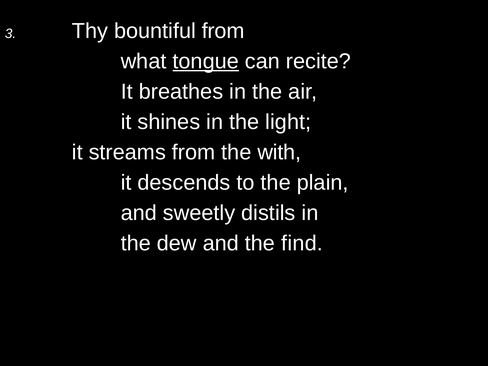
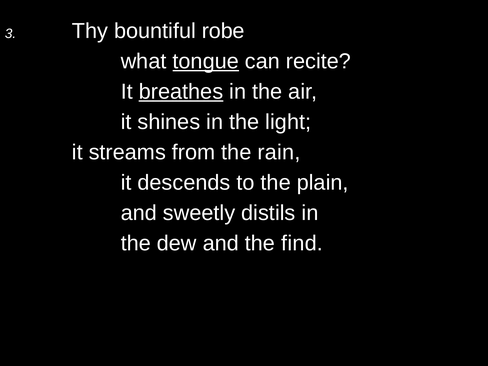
bountiful from: from -> robe
breathes underline: none -> present
with: with -> rain
